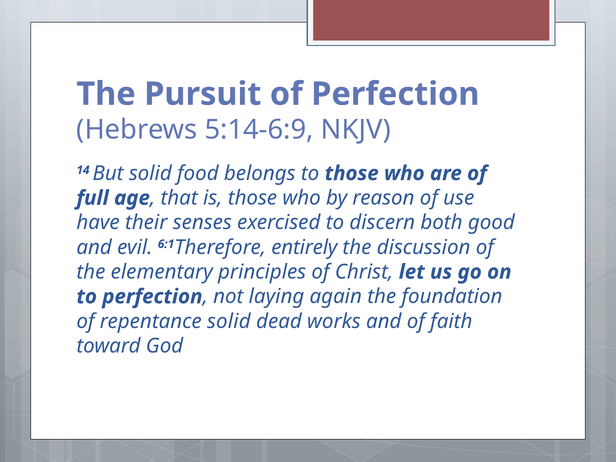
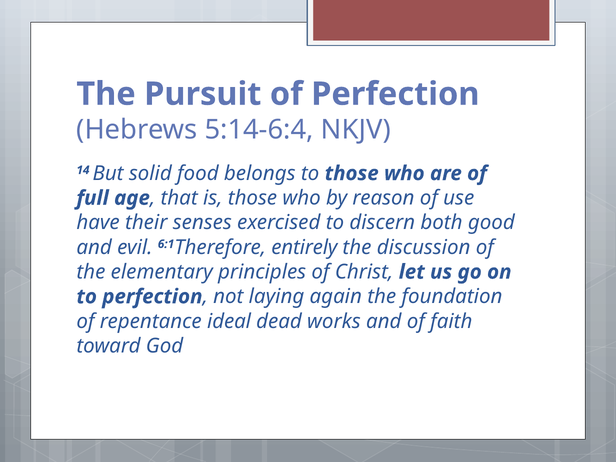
5:14-6:9: 5:14-6:9 -> 5:14-6:4
repentance solid: solid -> ideal
